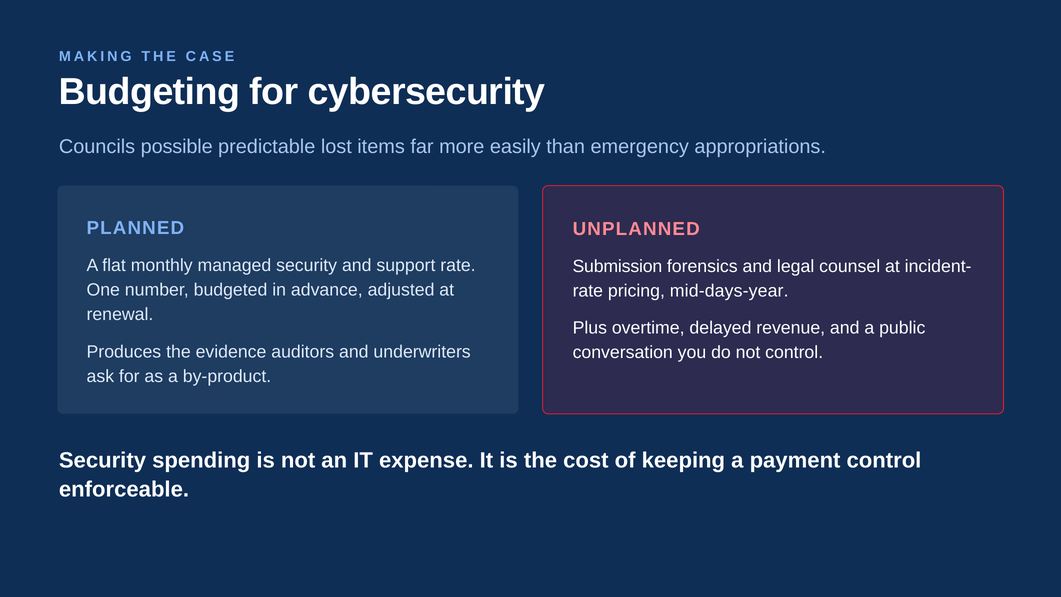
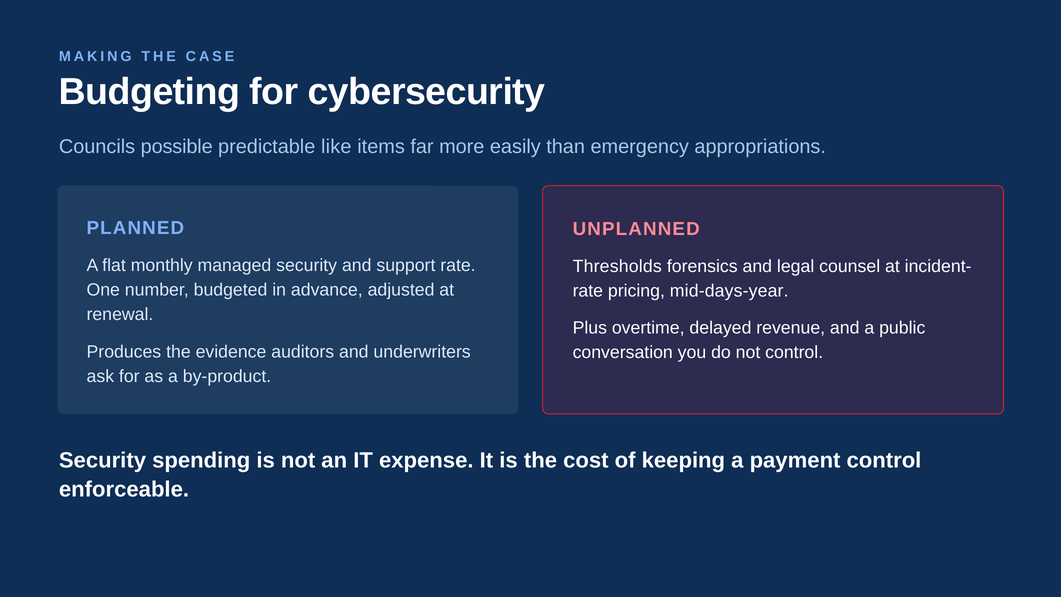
lost: lost -> like
Submission: Submission -> Thresholds
